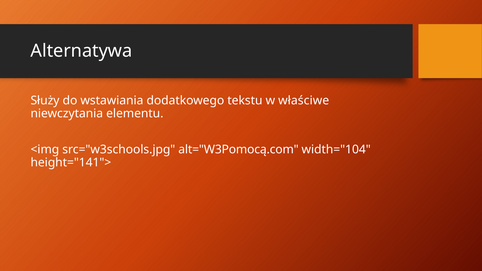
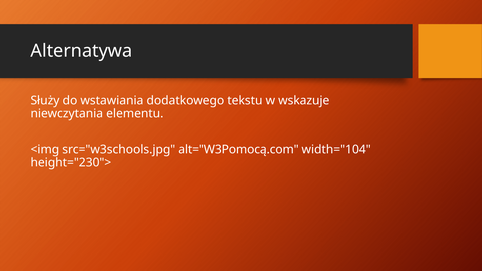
właściwe: właściwe -> wskazuje
height="141">: height="141"> -> height="230">
